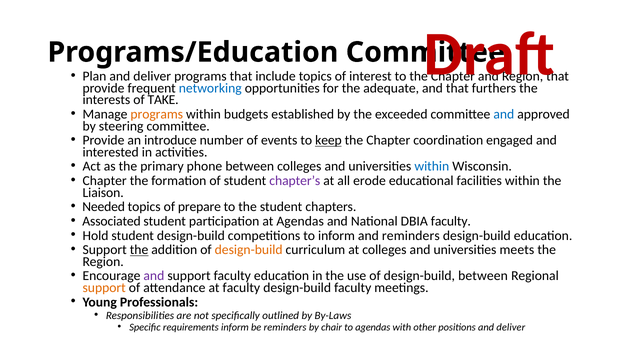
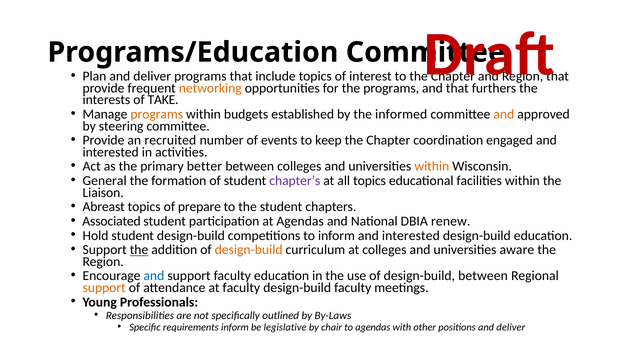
networking colour: blue -> orange
the adequate: adequate -> programs
exceeded: exceeded -> informed
and at (504, 114) colour: blue -> orange
introduce: introduce -> recruited
keep underline: present -> none
phone: phone -> better
within at (432, 167) colour: blue -> orange
Chapter at (105, 181): Chapter -> General
all erode: erode -> topics
Needed: Needed -> Abreast
DBIA faculty: faculty -> renew
inform and reminders: reminders -> interested
meets: meets -> aware
and at (154, 276) colour: purple -> blue
be reminders: reminders -> legislative
